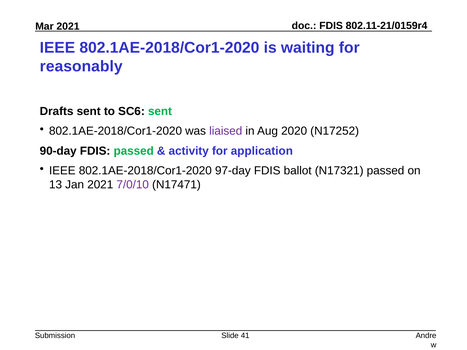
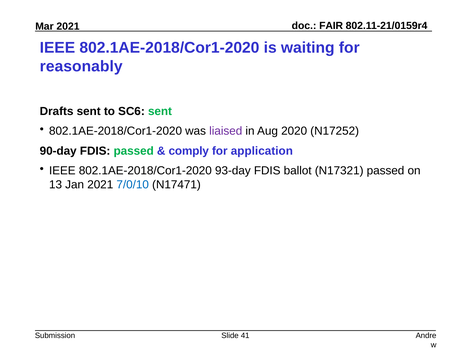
FDIS at (331, 26): FDIS -> FAIR
activity: activity -> comply
97-day: 97-day -> 93-day
7/0/10 colour: purple -> blue
